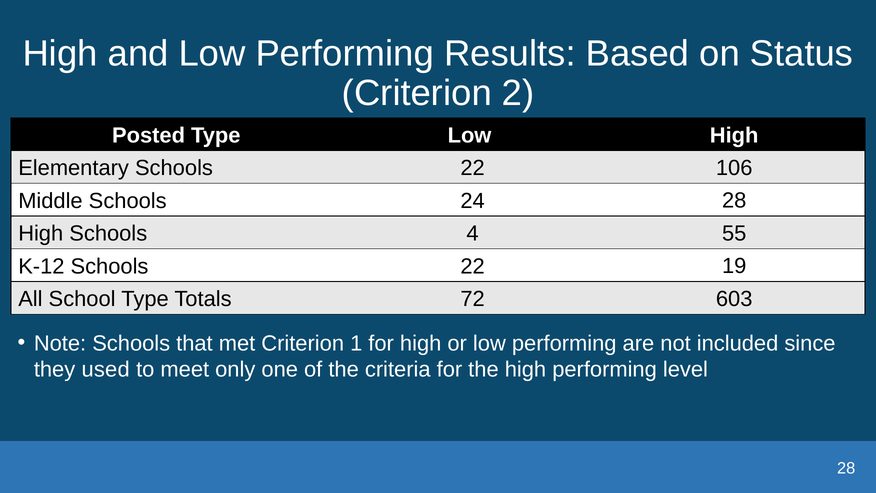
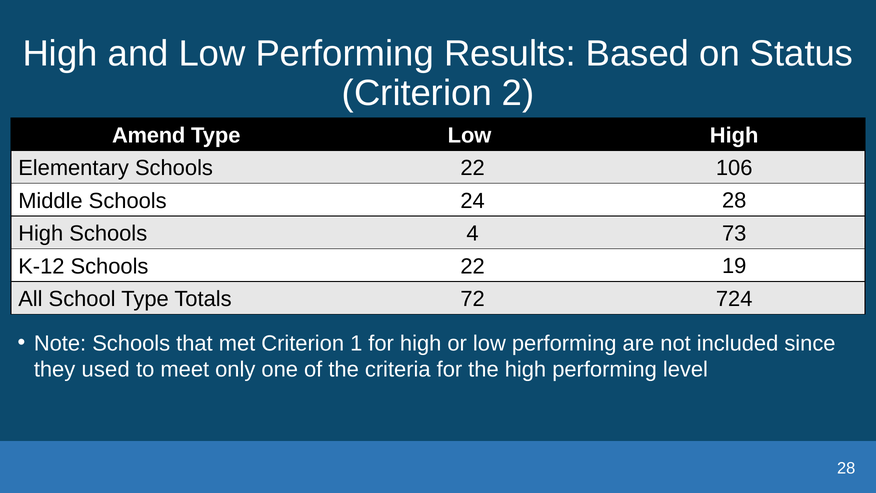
Posted: Posted -> Amend
55: 55 -> 73
603: 603 -> 724
